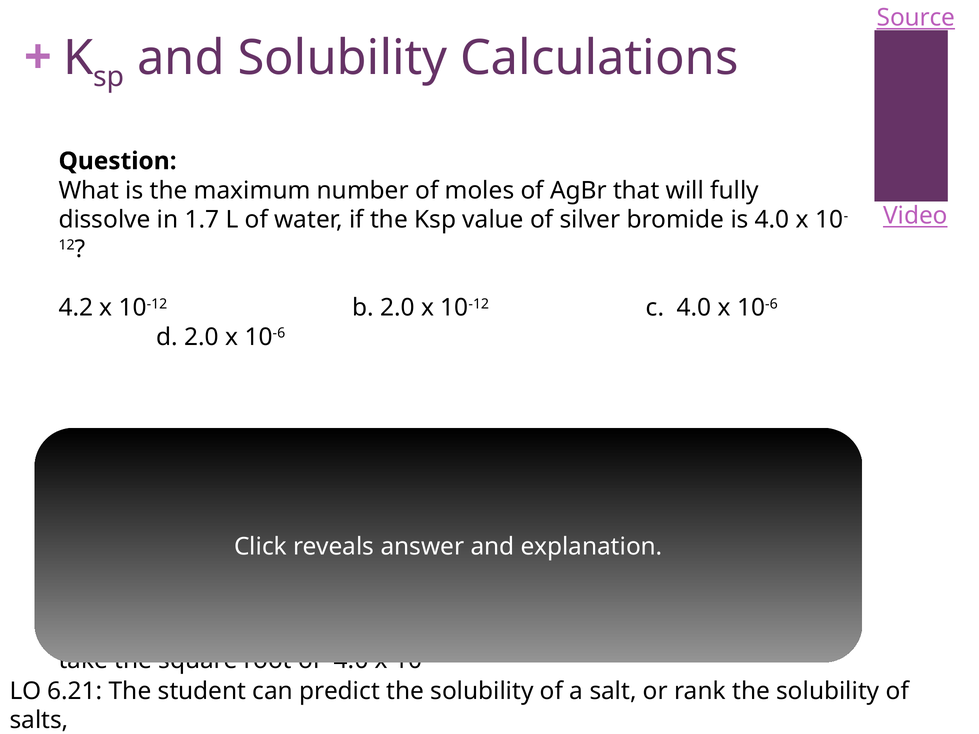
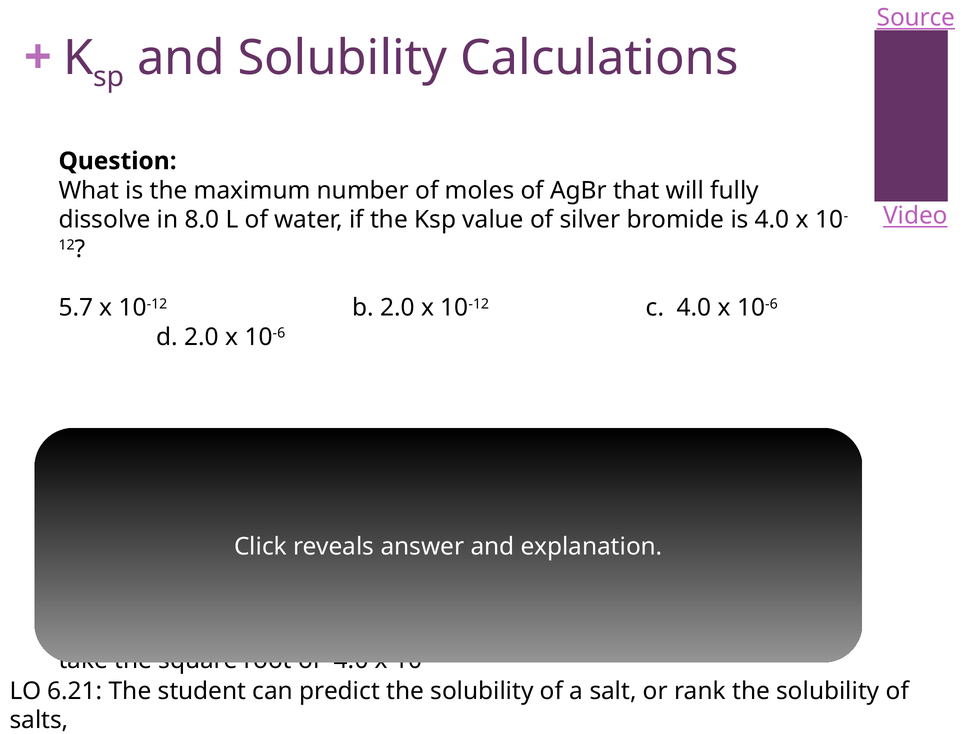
1.7: 1.7 -> 8.0
4.2: 4.2 -> 5.7
